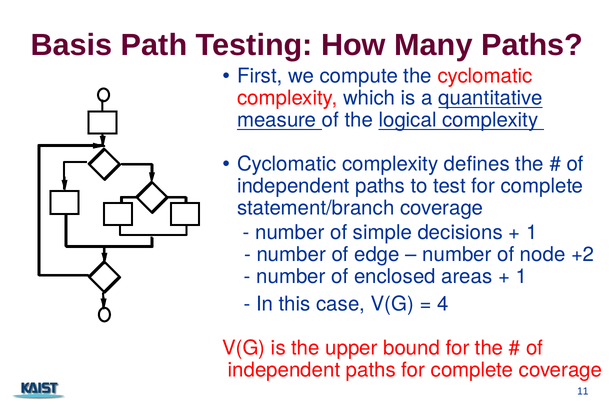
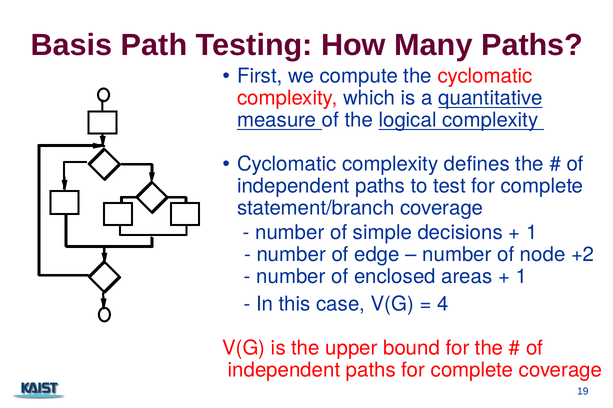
11: 11 -> 19
